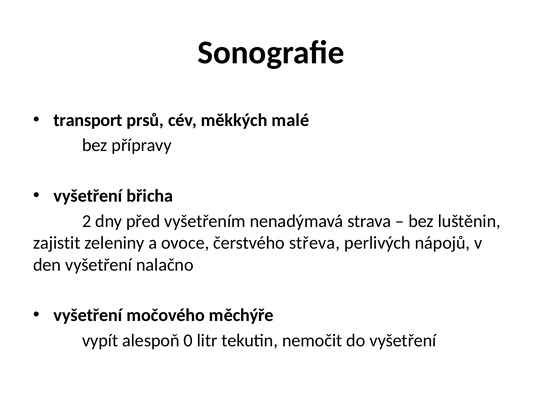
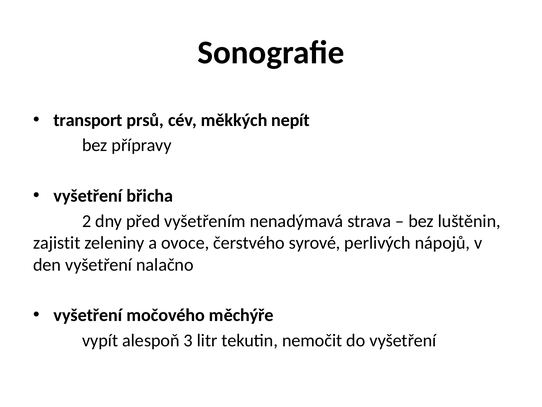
malé: malé -> nepít
střeva: střeva -> syrové
0: 0 -> 3
